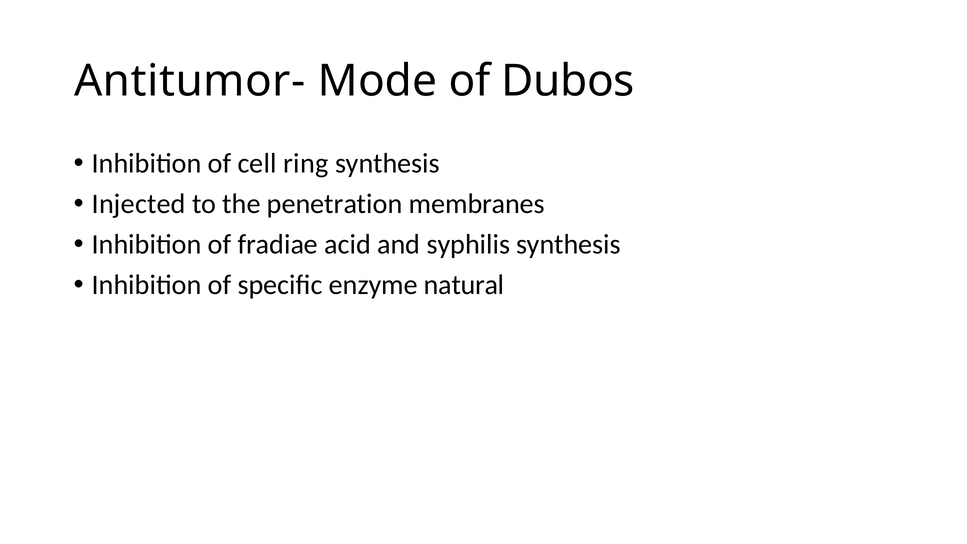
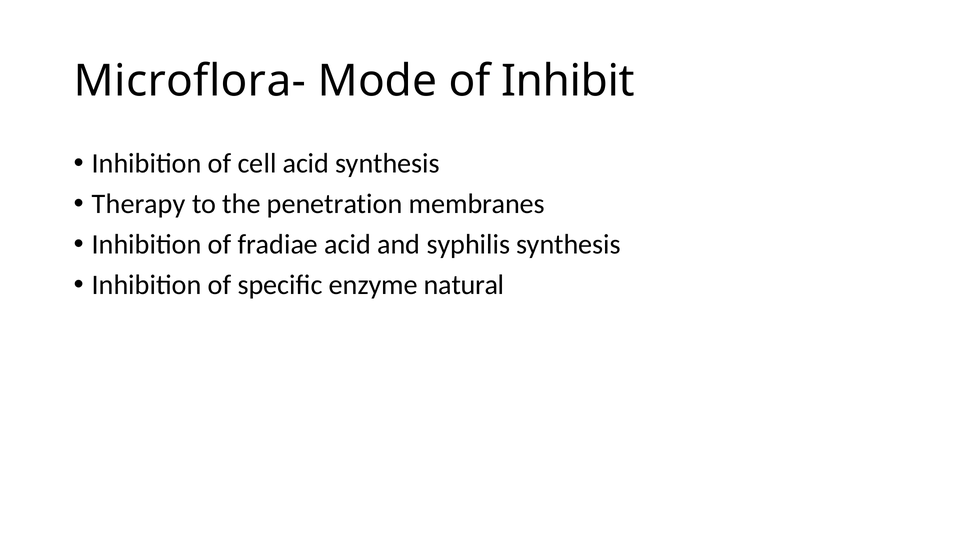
Antitumor-: Antitumor- -> Microflora-
Dubos: Dubos -> Inhibit
cell ring: ring -> acid
Injected: Injected -> Therapy
